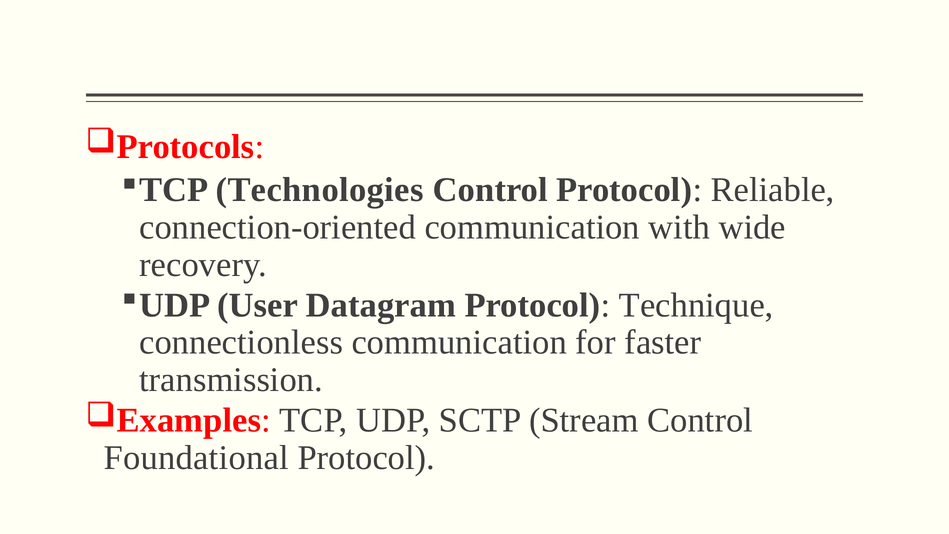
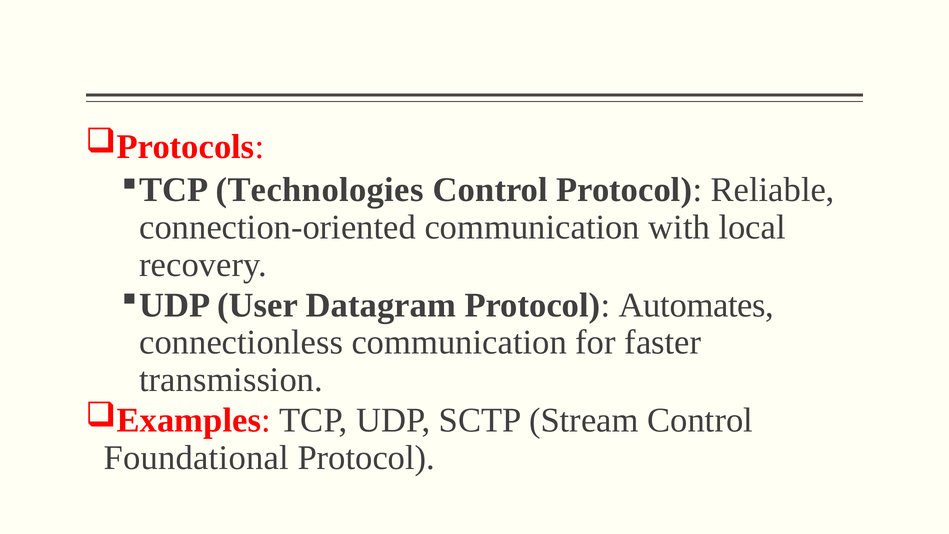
wide: wide -> local
Technique: Technique -> Automates
